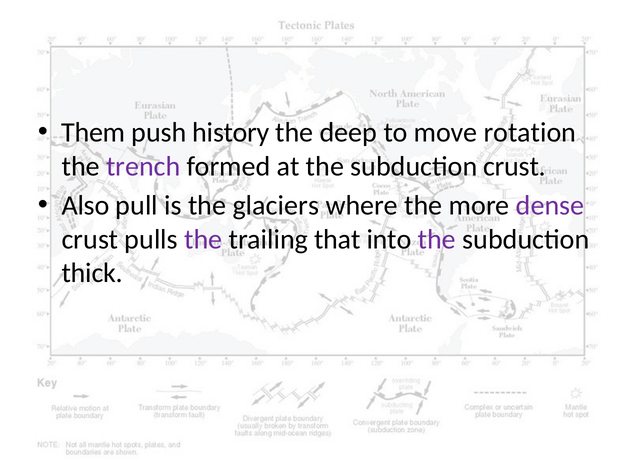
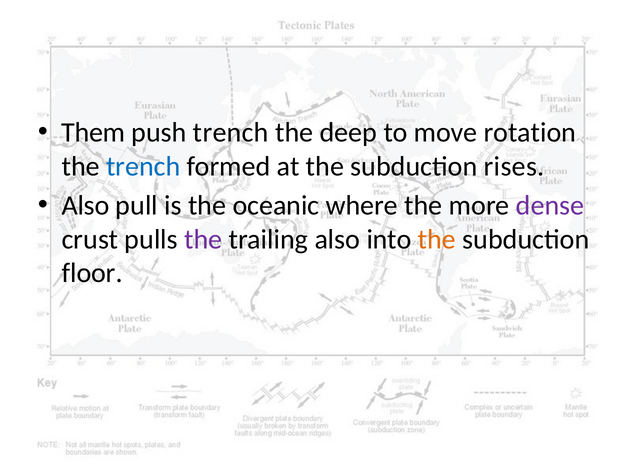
push history: history -> trench
trench at (143, 166) colour: purple -> blue
subduction crust: crust -> rises
glaciers: glaciers -> oceanic
trailing that: that -> also
the at (437, 239) colour: purple -> orange
thick: thick -> floor
